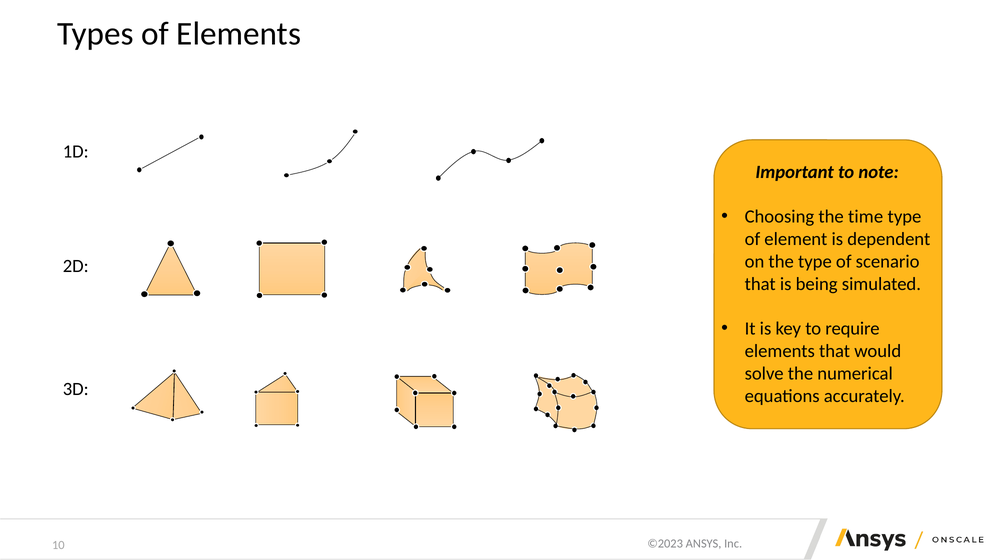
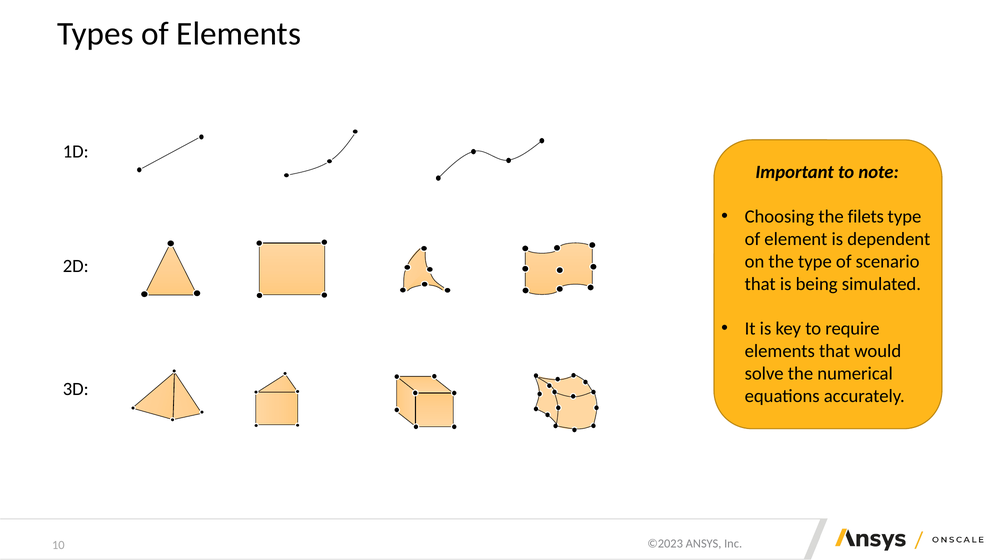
time: time -> filets
